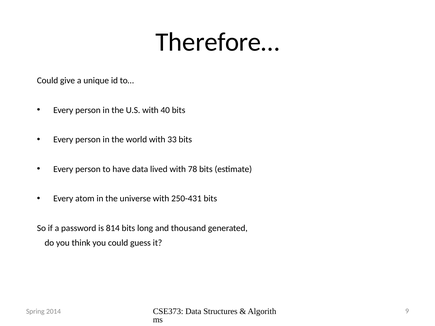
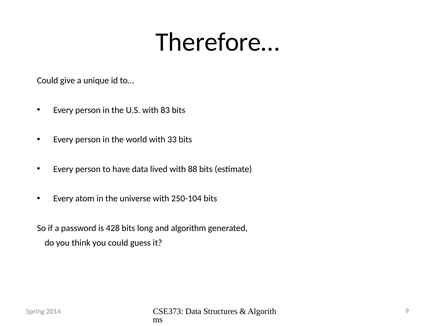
40: 40 -> 83
78: 78 -> 88
250-431: 250-431 -> 250-104
814: 814 -> 428
thousand: thousand -> algorithm
